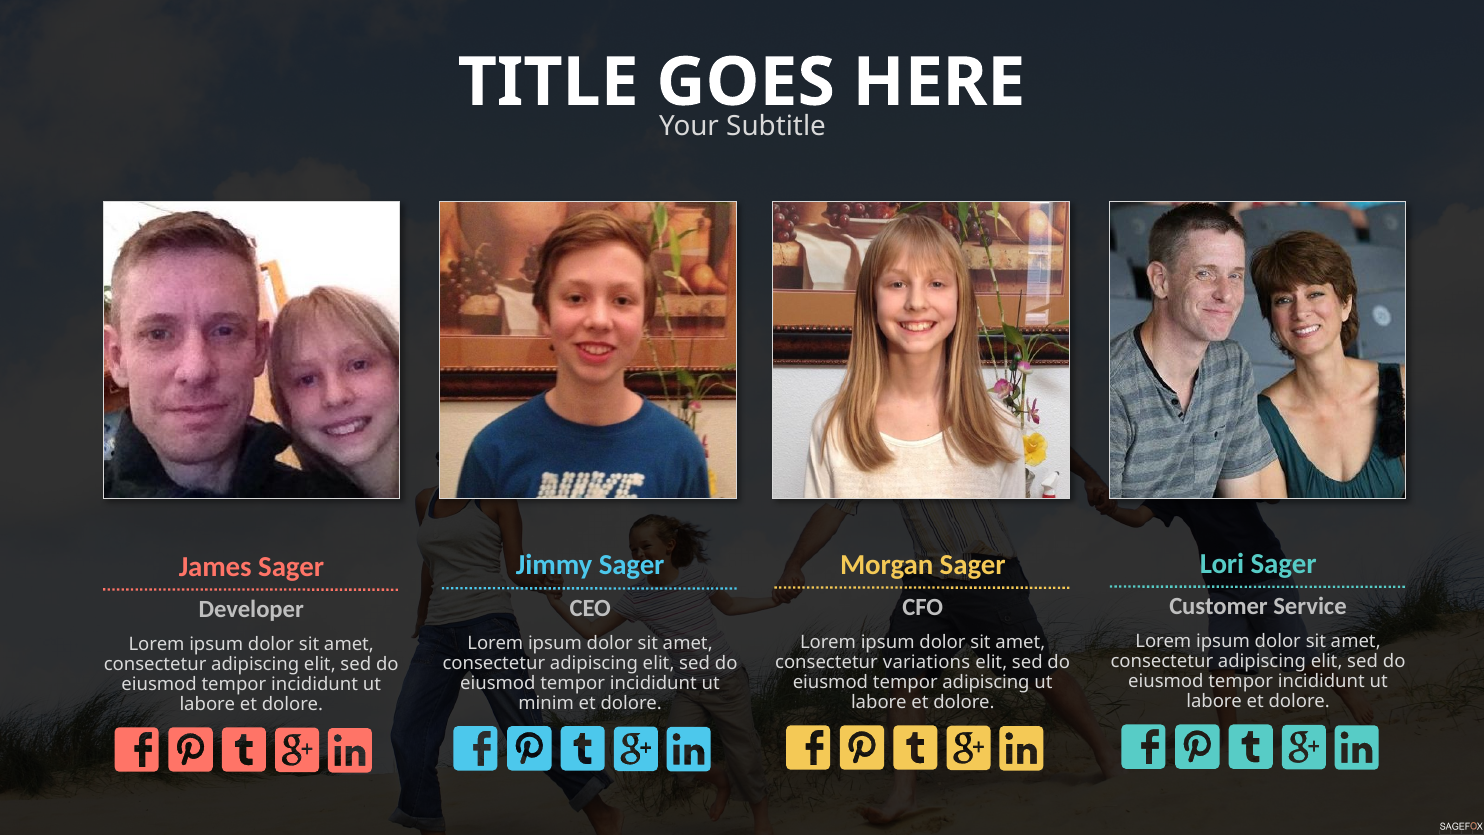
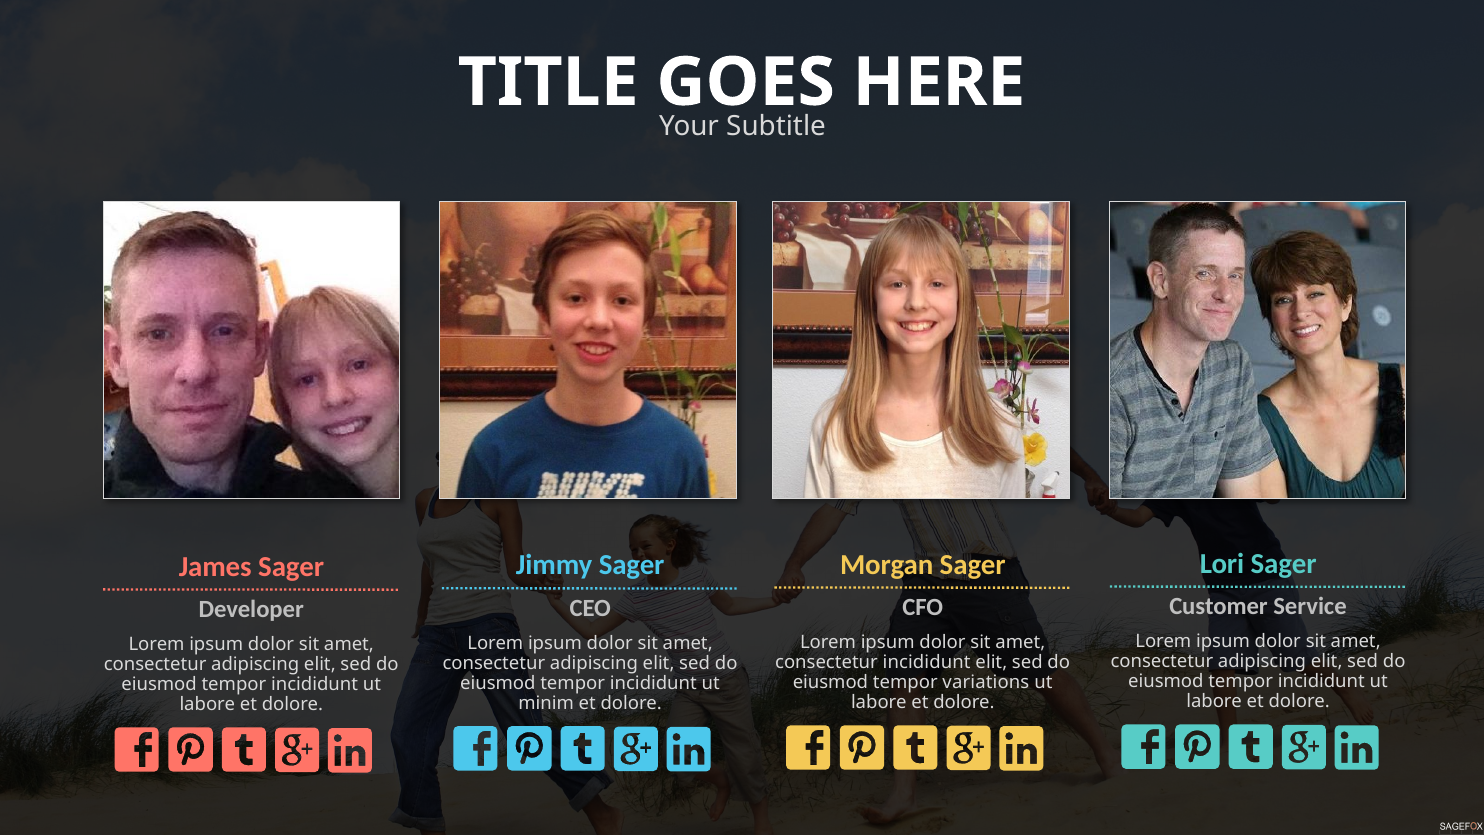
consectetur variations: variations -> incididunt
tempor adipiscing: adipiscing -> variations
